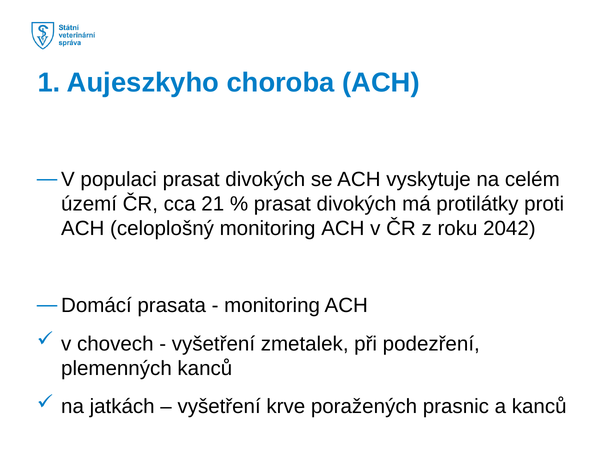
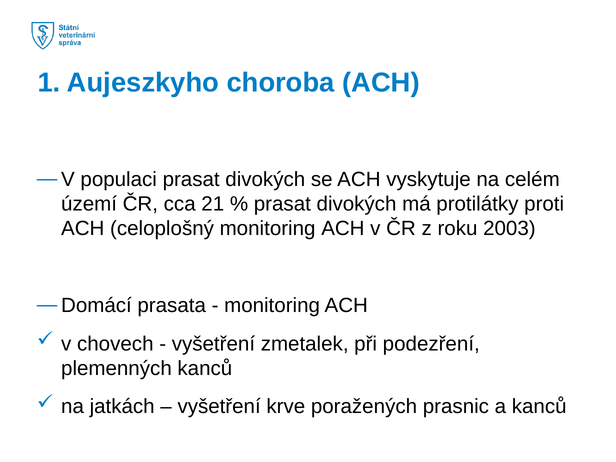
2042: 2042 -> 2003
